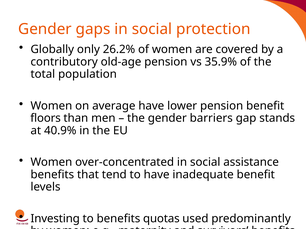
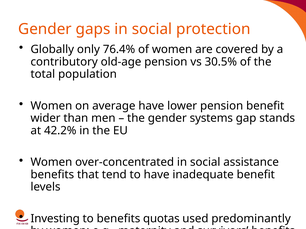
26.2%: 26.2% -> 76.4%
35.9%: 35.9% -> 30.5%
floors: floors -> wider
barriers: barriers -> systems
40.9%: 40.9% -> 42.2%
